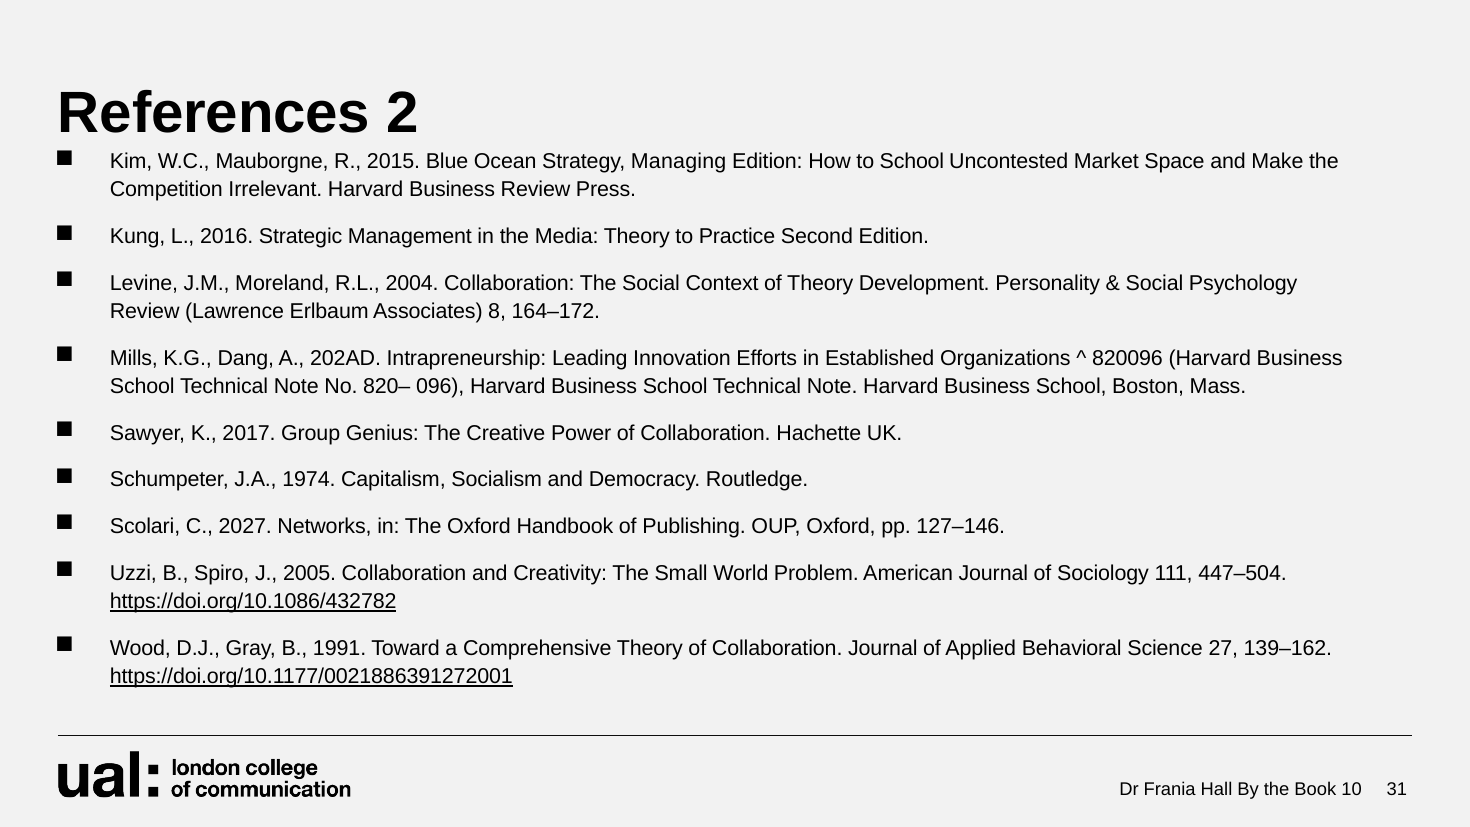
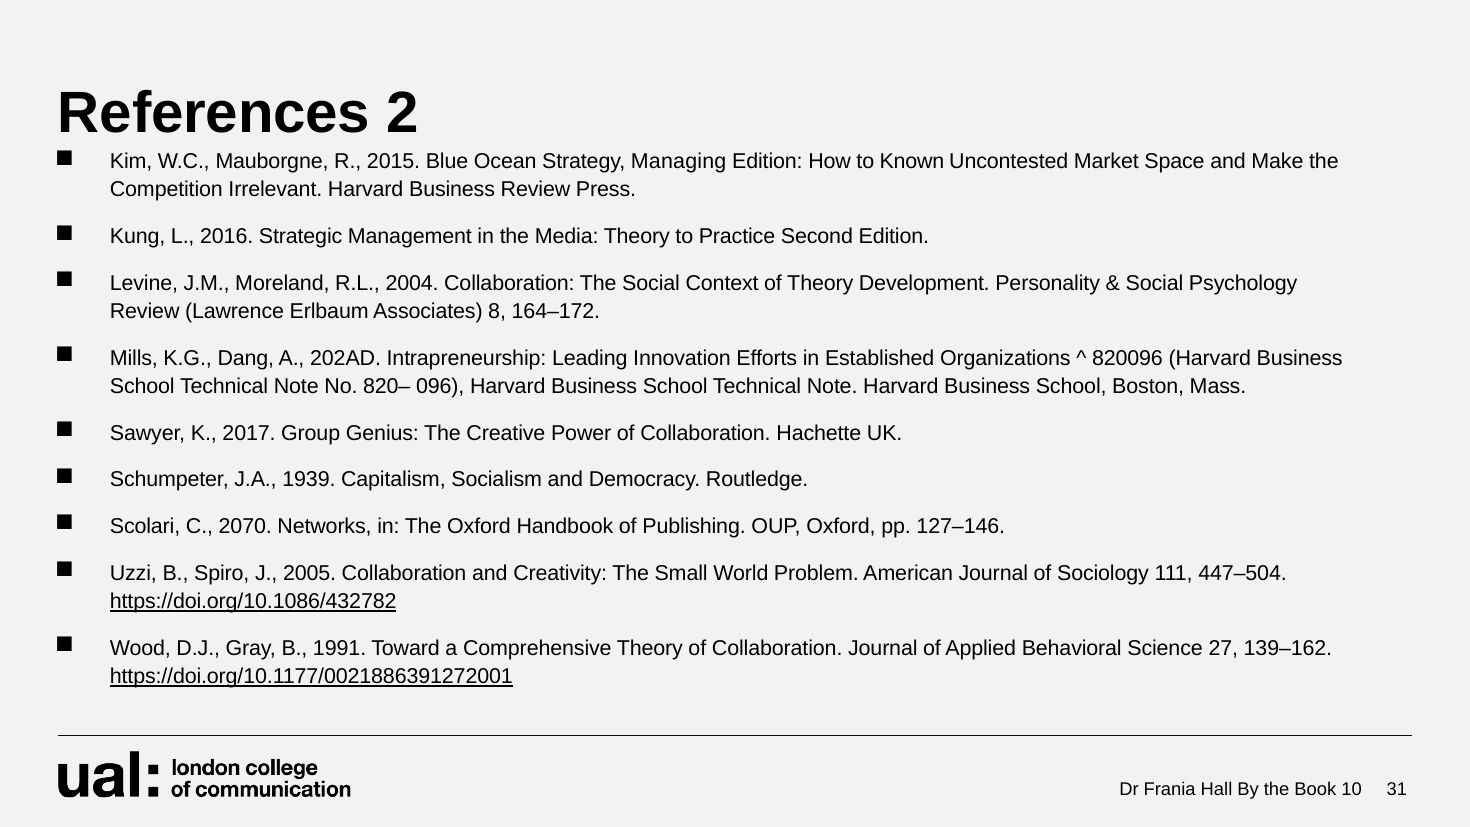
to School: School -> Known
1974: 1974 -> 1939
2027: 2027 -> 2070
